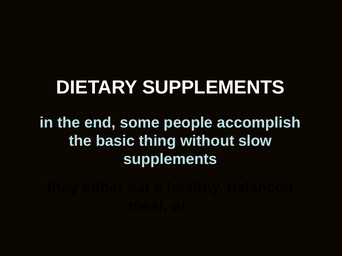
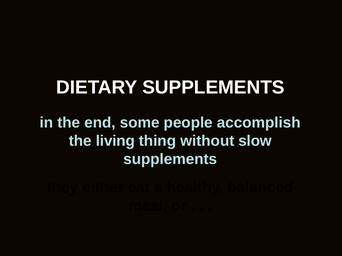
basic: basic -> living
